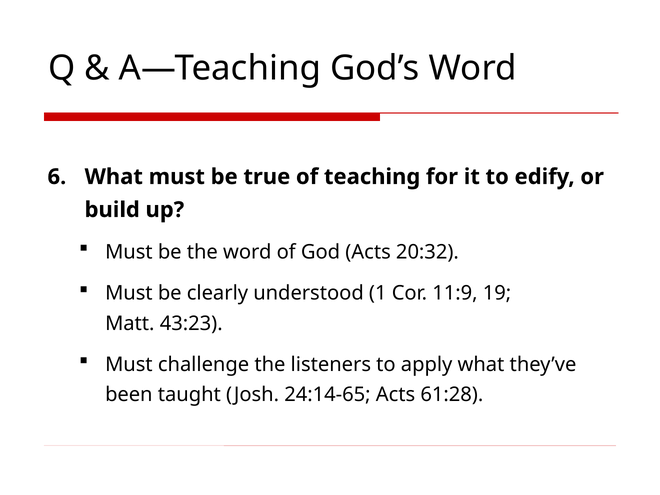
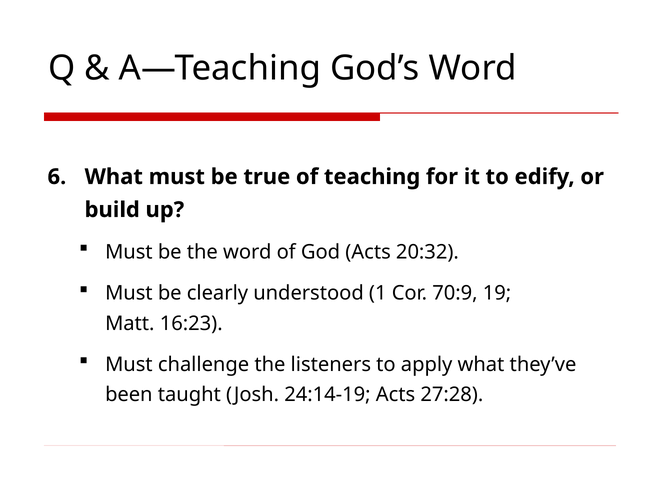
11:9: 11:9 -> 70:9
43:23: 43:23 -> 16:23
24:14-65: 24:14-65 -> 24:14-19
61:28: 61:28 -> 27:28
